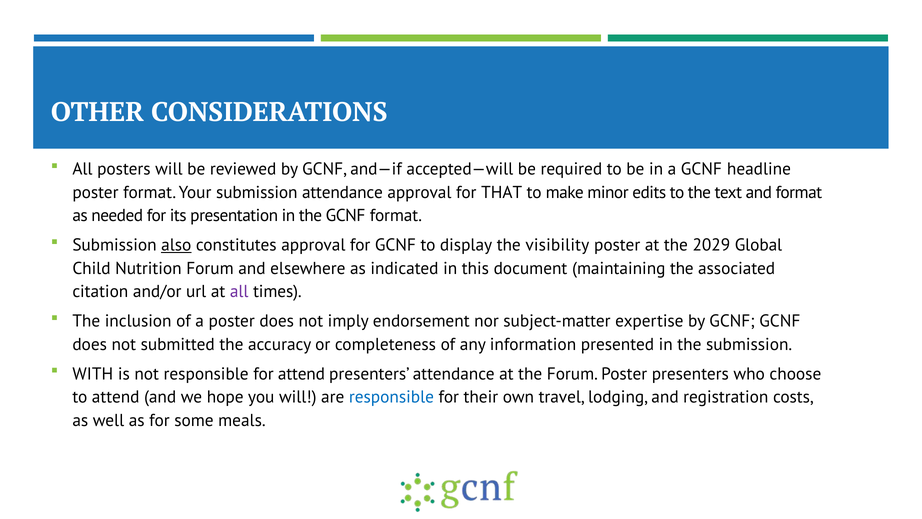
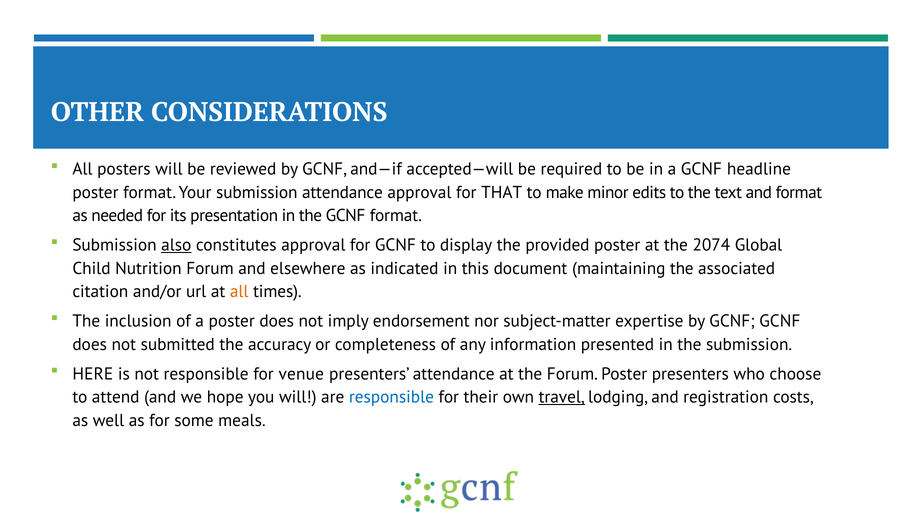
visibility: visibility -> provided
2029: 2029 -> 2074
all at (239, 291) colour: purple -> orange
WITH: WITH -> HERE
for attend: attend -> venue
travel underline: none -> present
